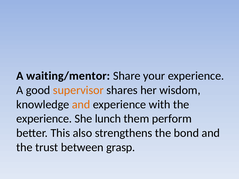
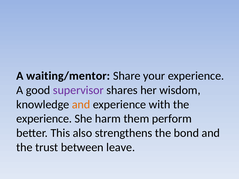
supervisor colour: orange -> purple
lunch: lunch -> harm
grasp: grasp -> leave
